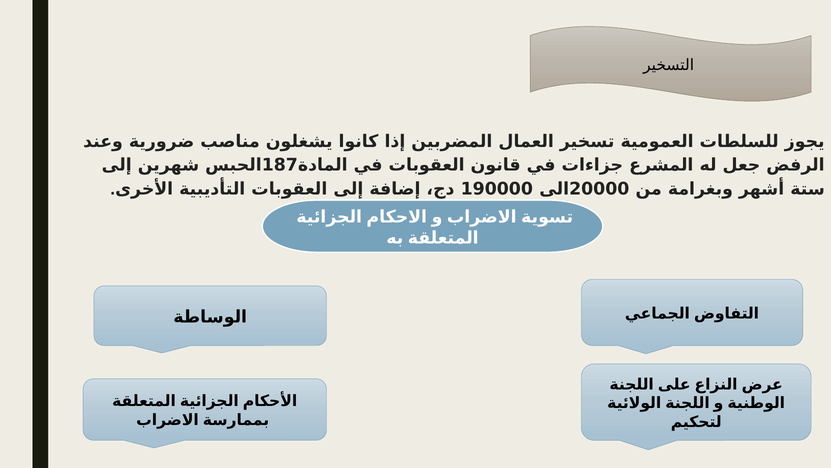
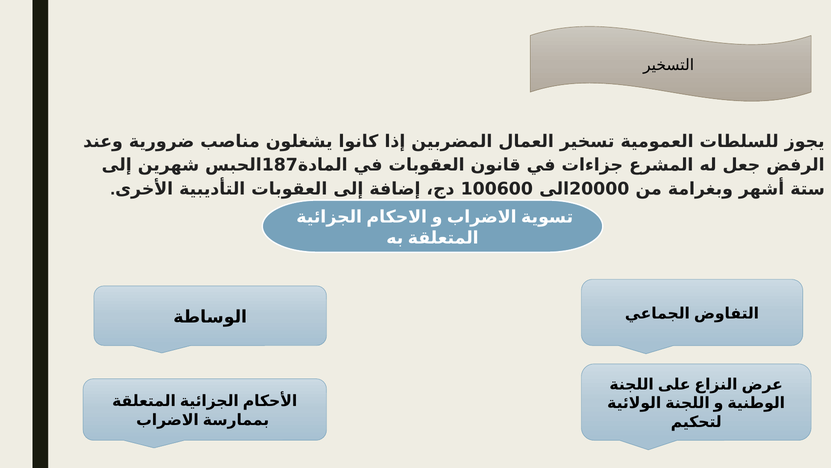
190000: 190000 -> 100600
